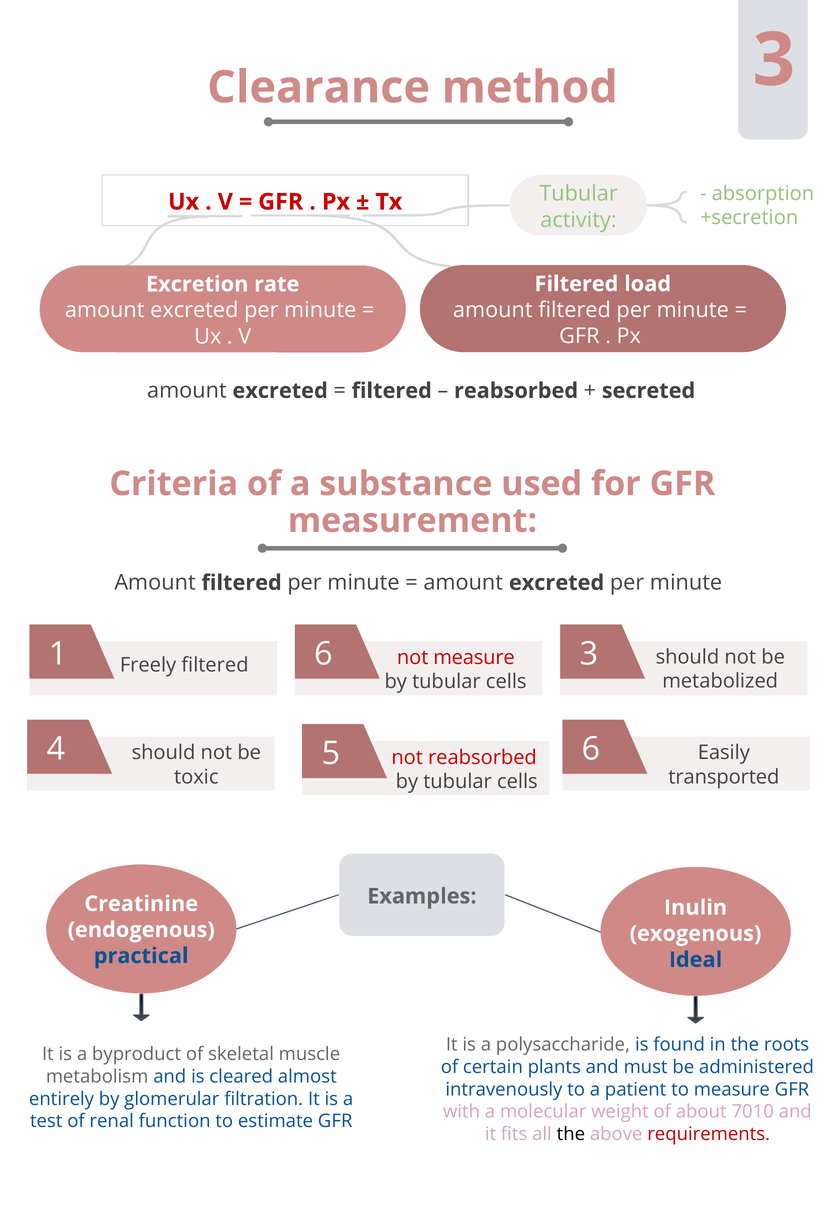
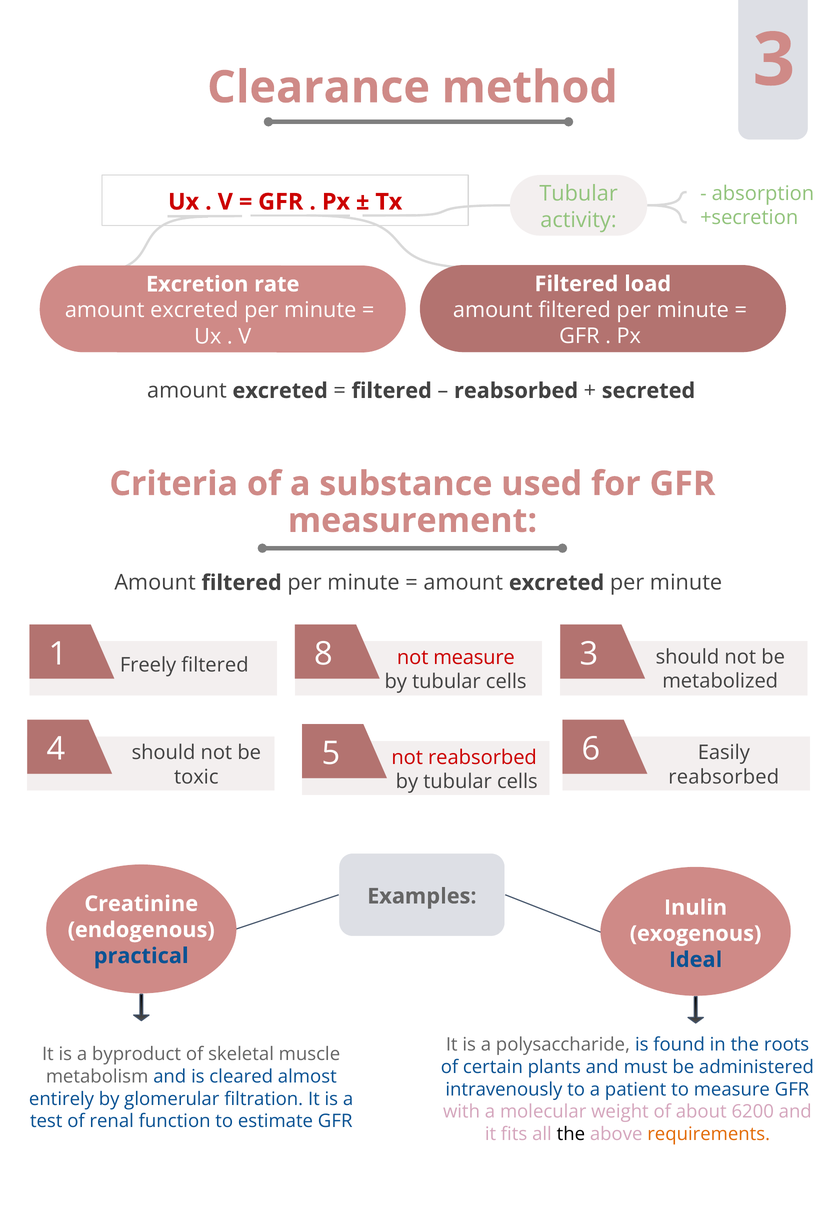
1 6: 6 -> 8
transported at (724, 777): transported -> reabsorbed
7010: 7010 -> 6200
requirements colour: red -> orange
